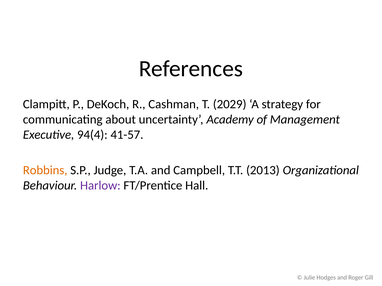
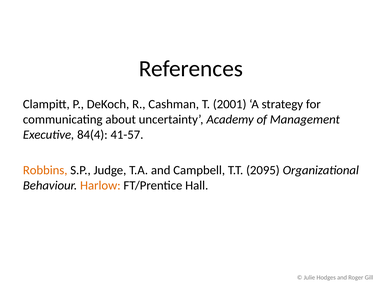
2029: 2029 -> 2001
94(4: 94(4 -> 84(4
2013: 2013 -> 2095
Harlow colour: purple -> orange
